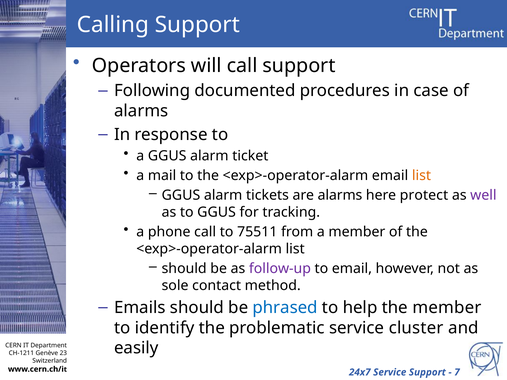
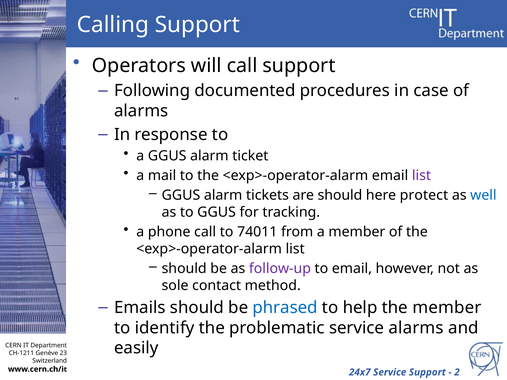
list at (422, 176) colour: orange -> purple
are alarms: alarms -> should
well colour: purple -> blue
75511: 75511 -> 74011
service cluster: cluster -> alarms
7: 7 -> 2
